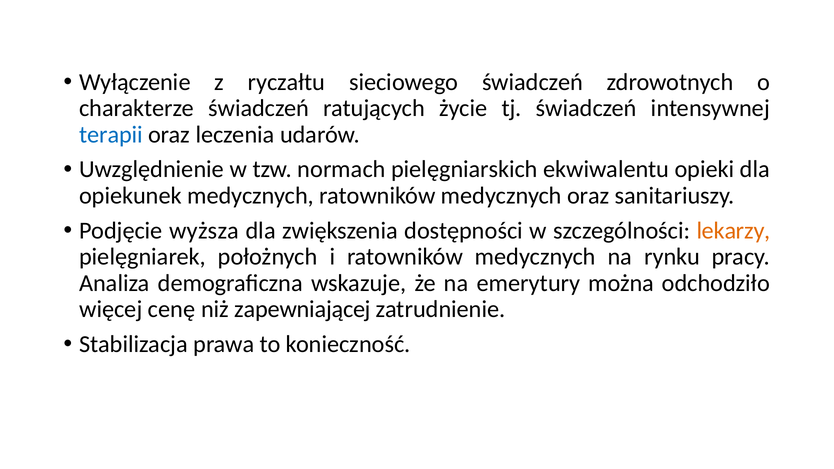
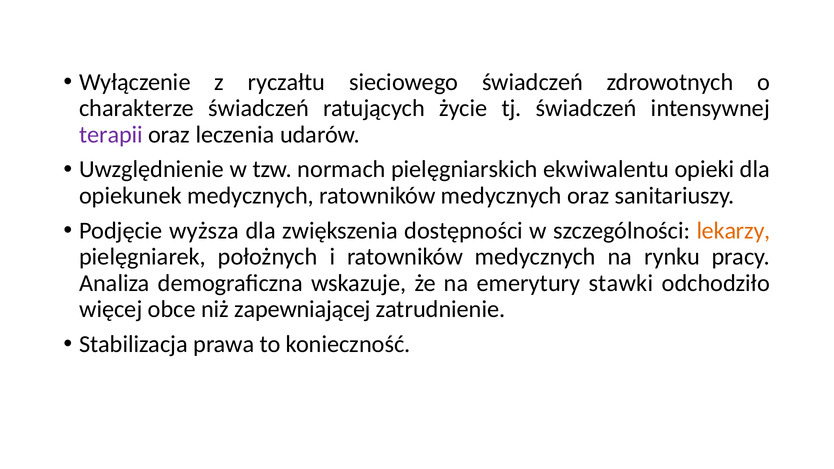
terapii colour: blue -> purple
można: można -> stawki
cenę: cenę -> obce
